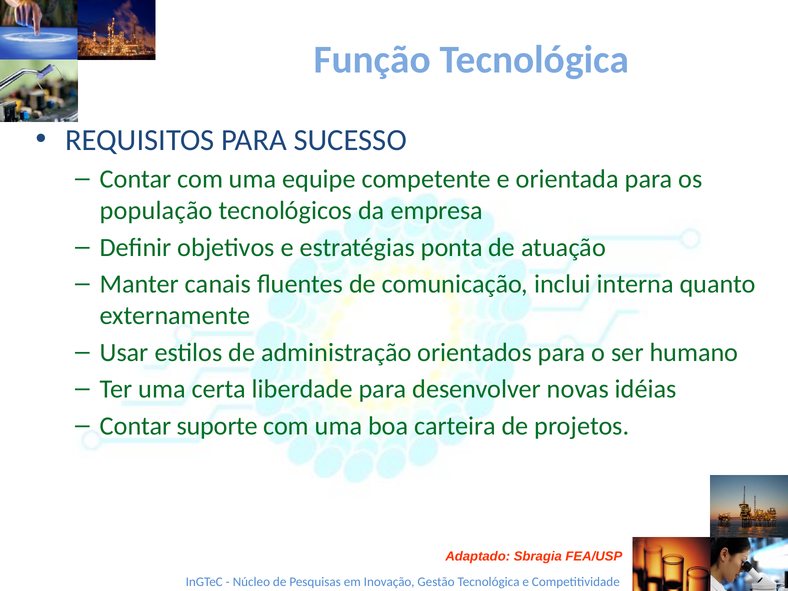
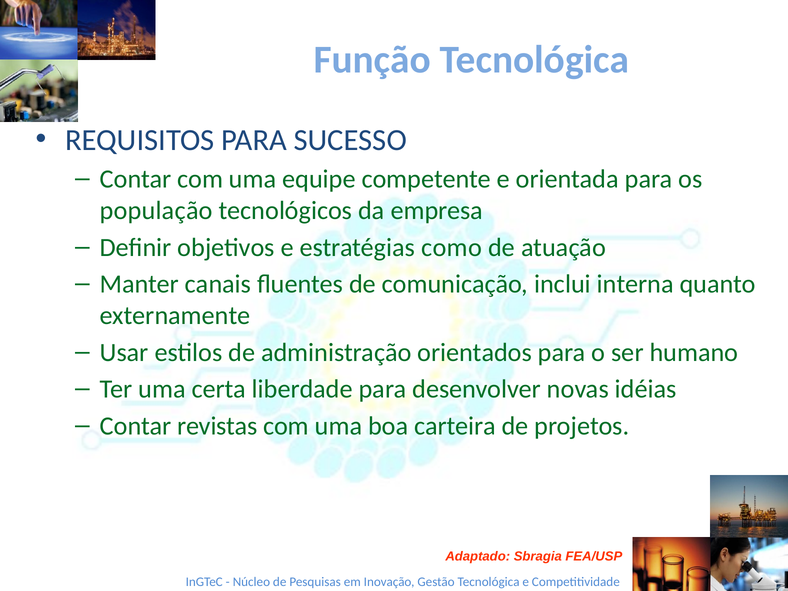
ponta: ponta -> como
suporte: suporte -> revistas
